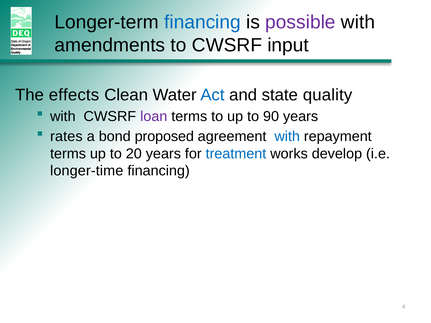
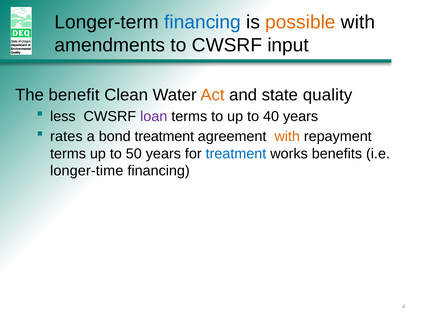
possible colour: purple -> orange
effects: effects -> benefit
Act colour: blue -> orange
with at (63, 116): with -> less
90: 90 -> 40
bond proposed: proposed -> treatment
with at (287, 136) colour: blue -> orange
20: 20 -> 50
develop: develop -> benefits
